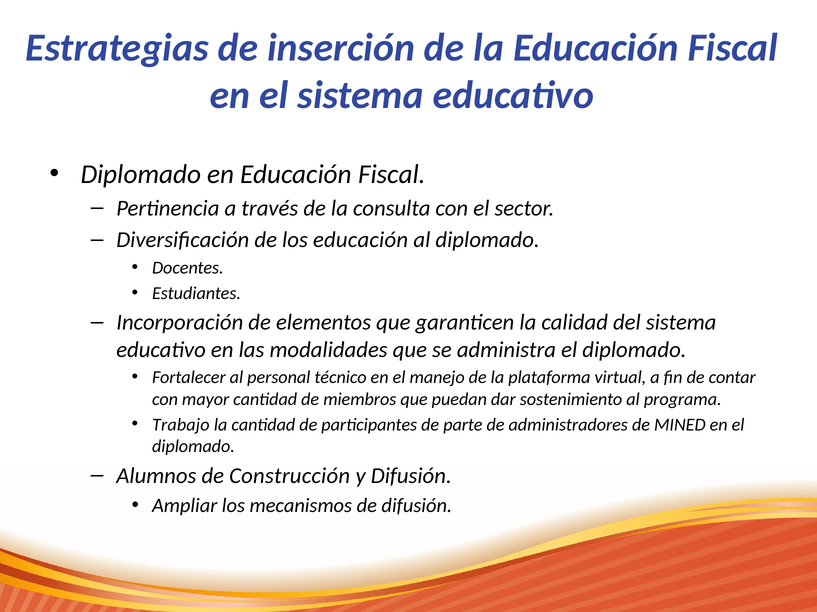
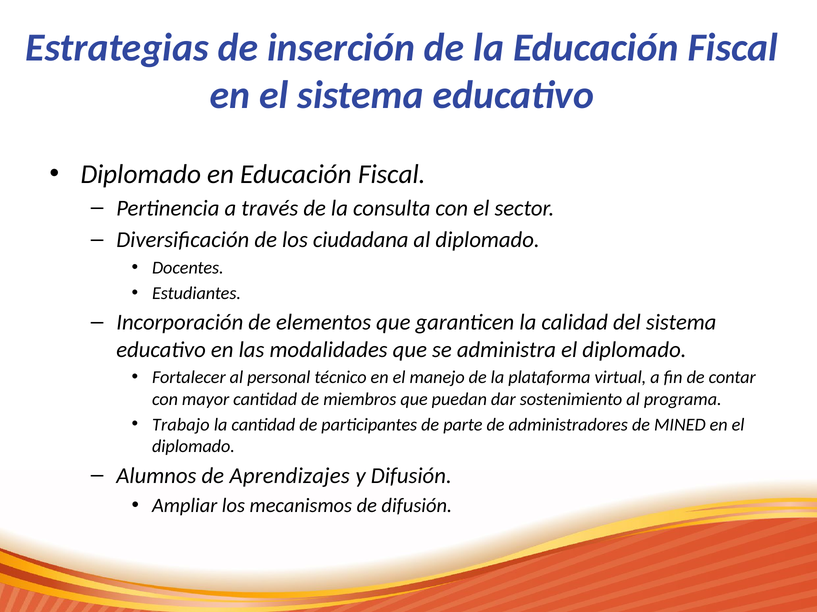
los educación: educación -> ciudadana
Construcción: Construcción -> Aprendizajes
